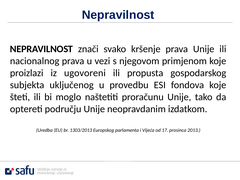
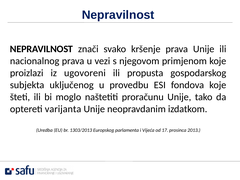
području: području -> varijanta
